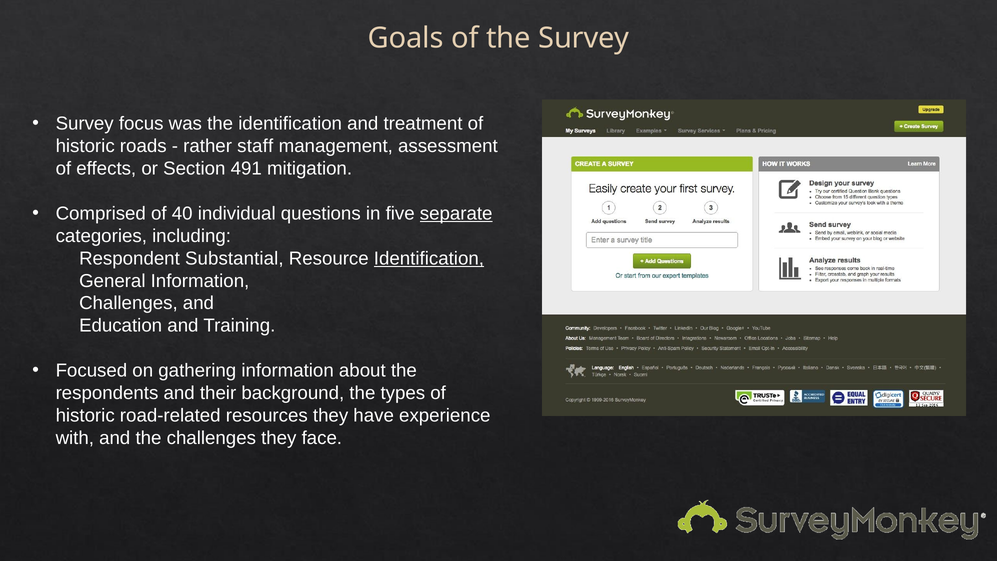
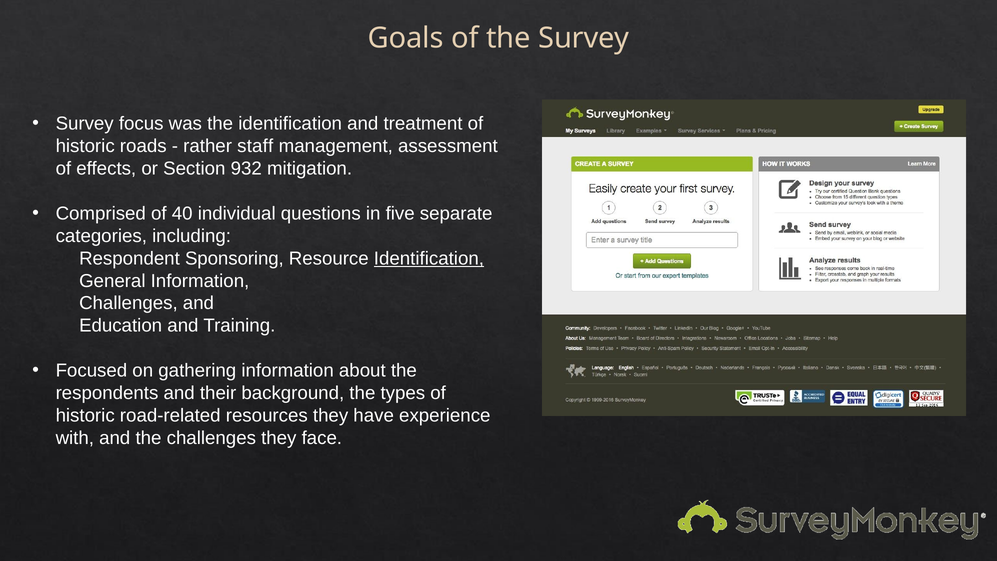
491: 491 -> 932
separate underline: present -> none
Substantial: Substantial -> Sponsoring
